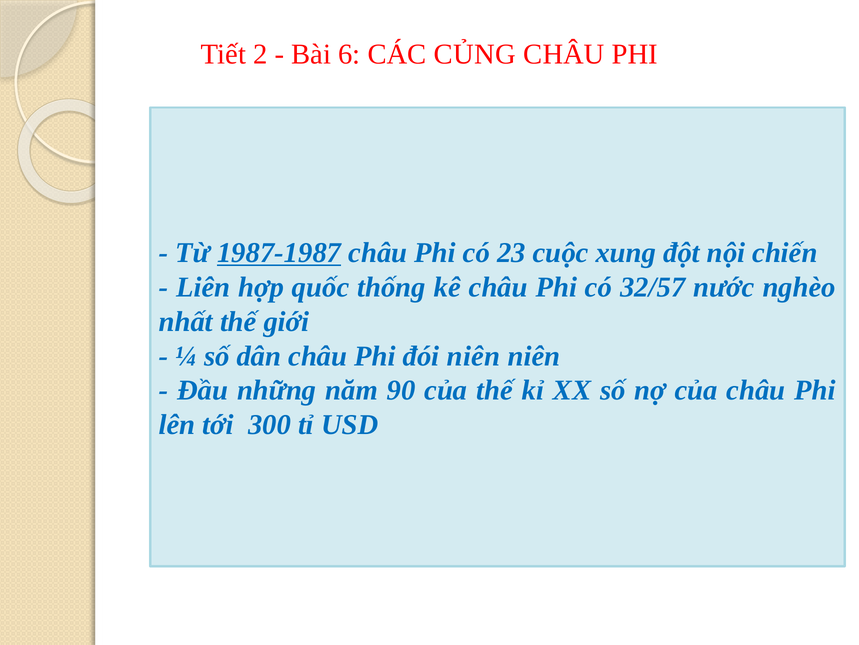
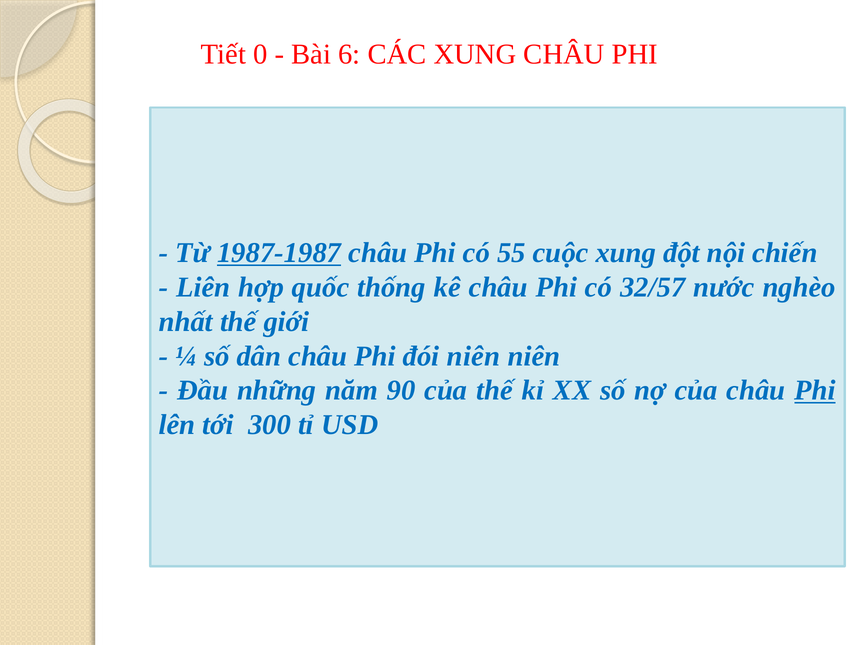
2: 2 -> 0
CÁC CỦNG: CỦNG -> XUNG
23: 23 -> 55
Phi at (815, 390) underline: none -> present
